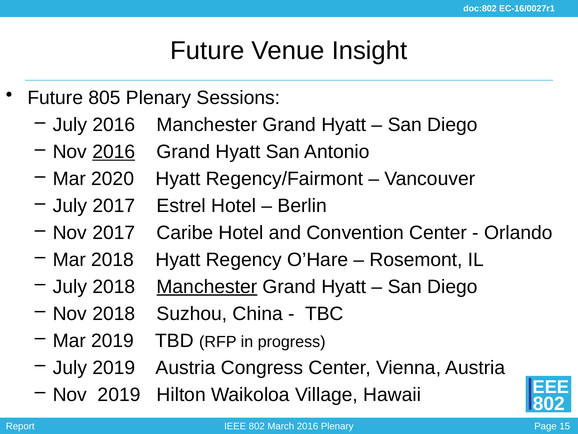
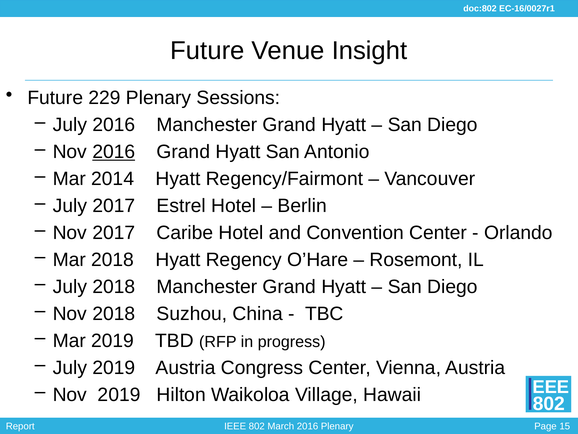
805: 805 -> 229
2020: 2020 -> 2014
Manchester at (207, 286) underline: present -> none
